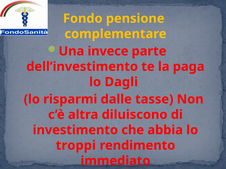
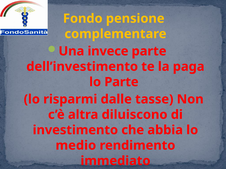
lo Dagli: Dagli -> Parte
troppi: troppi -> medio
